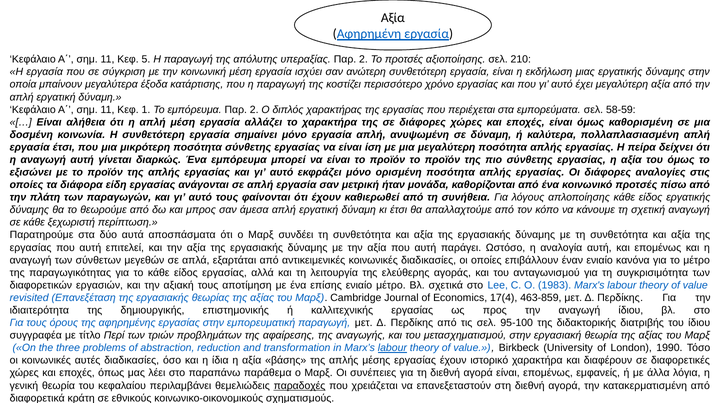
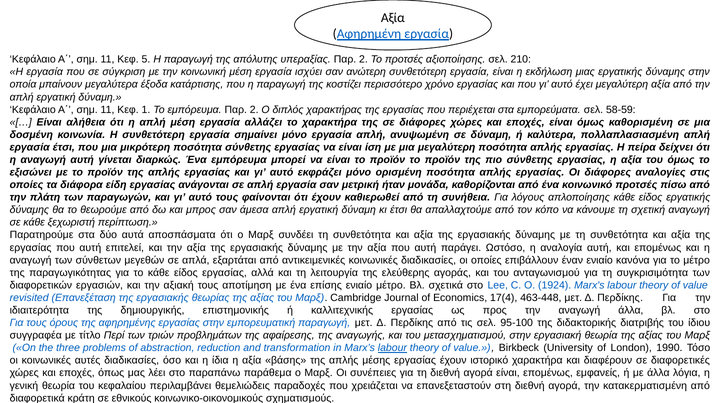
1983: 1983 -> 1924
463-859: 463-859 -> 463-448
αναγωγή ίδιου: ίδιου -> άλλα
παραδοχές underline: present -> none
